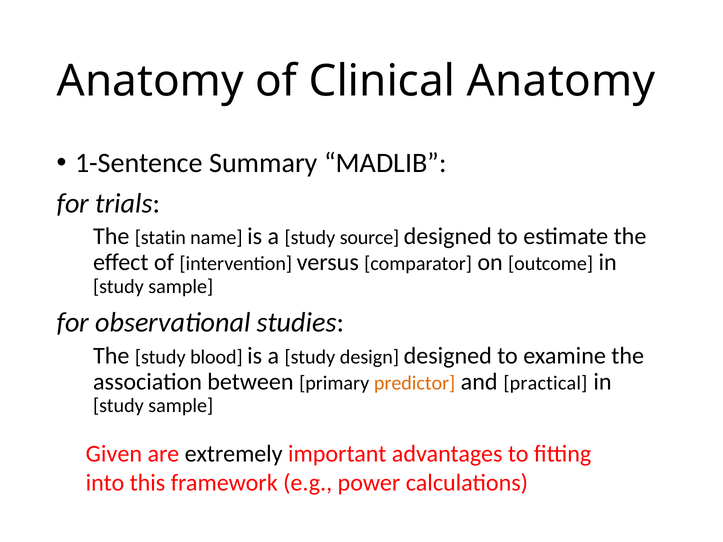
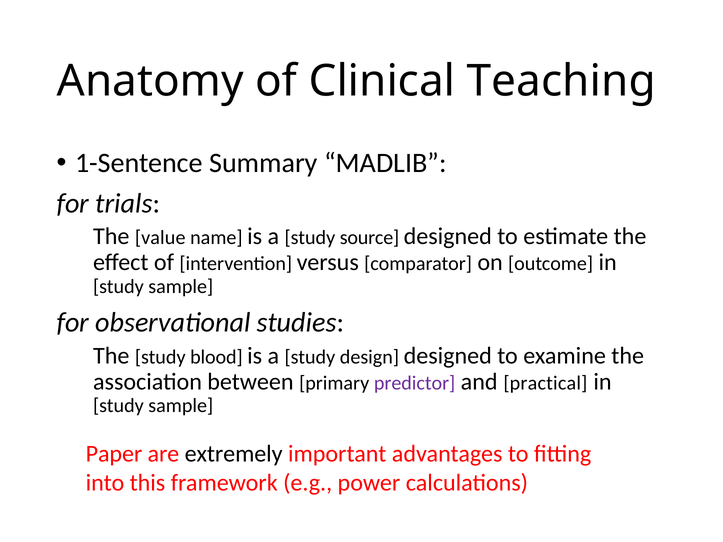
Clinical Anatomy: Anatomy -> Teaching
statin: statin -> value
predictor colour: orange -> purple
Given: Given -> Paper
